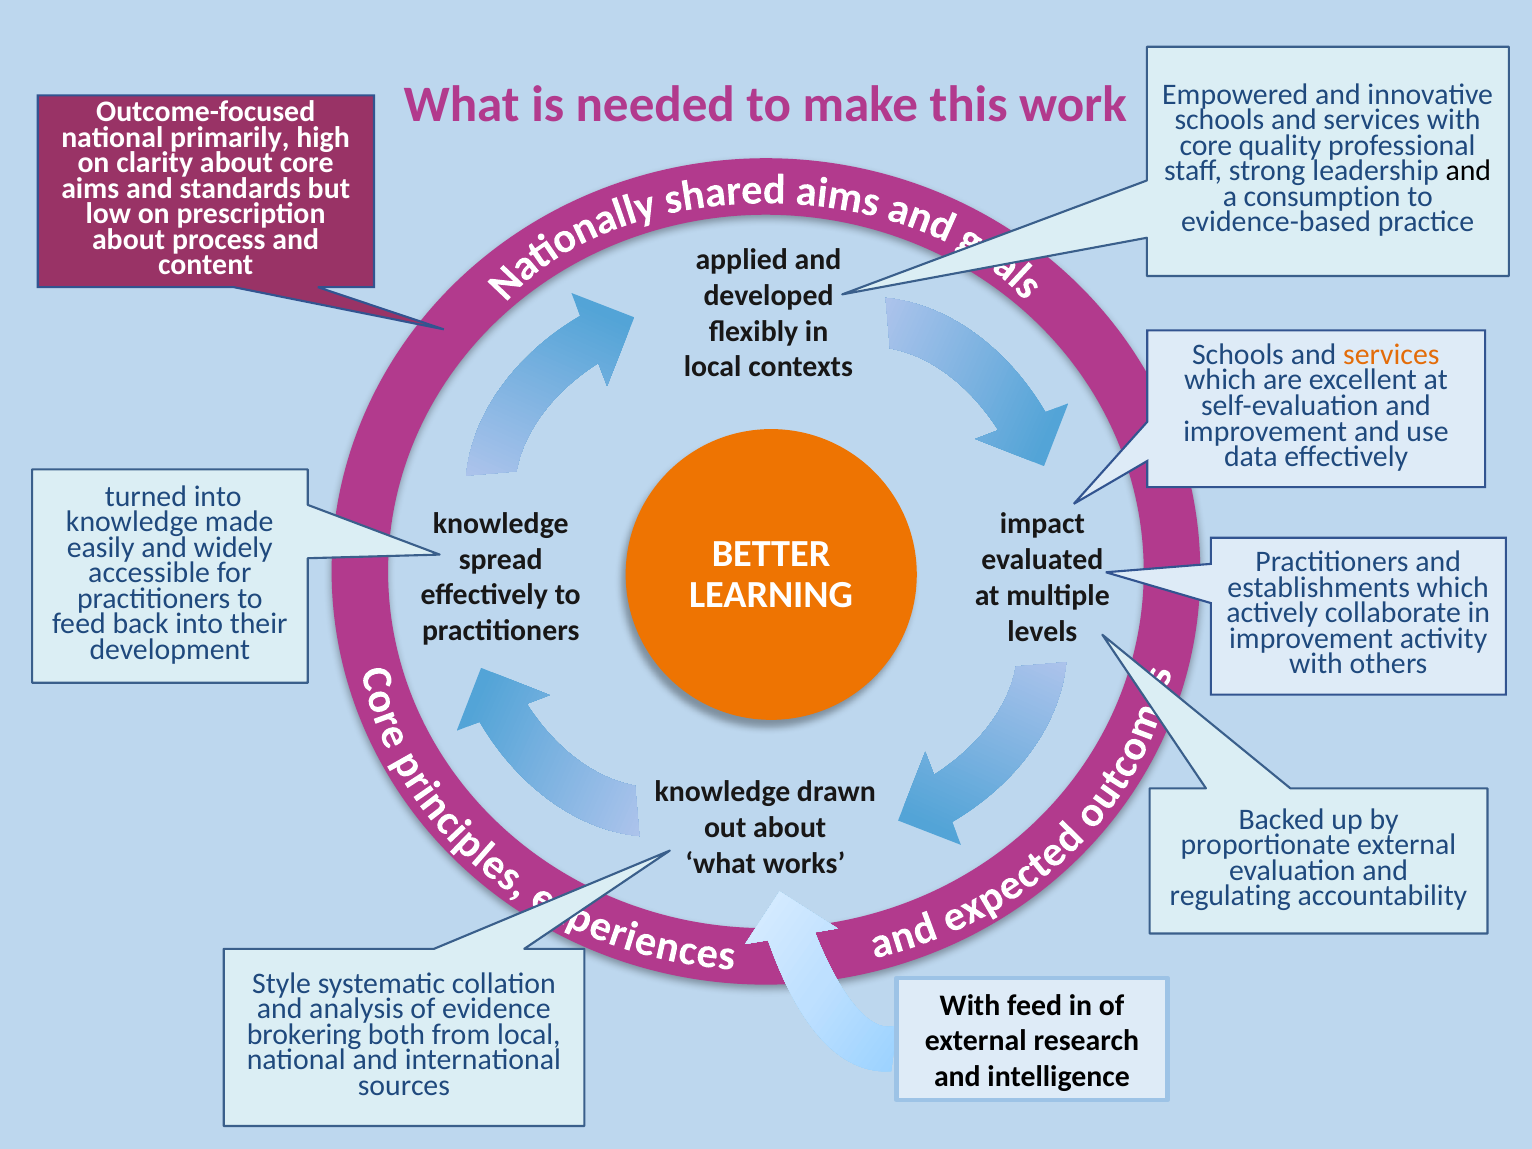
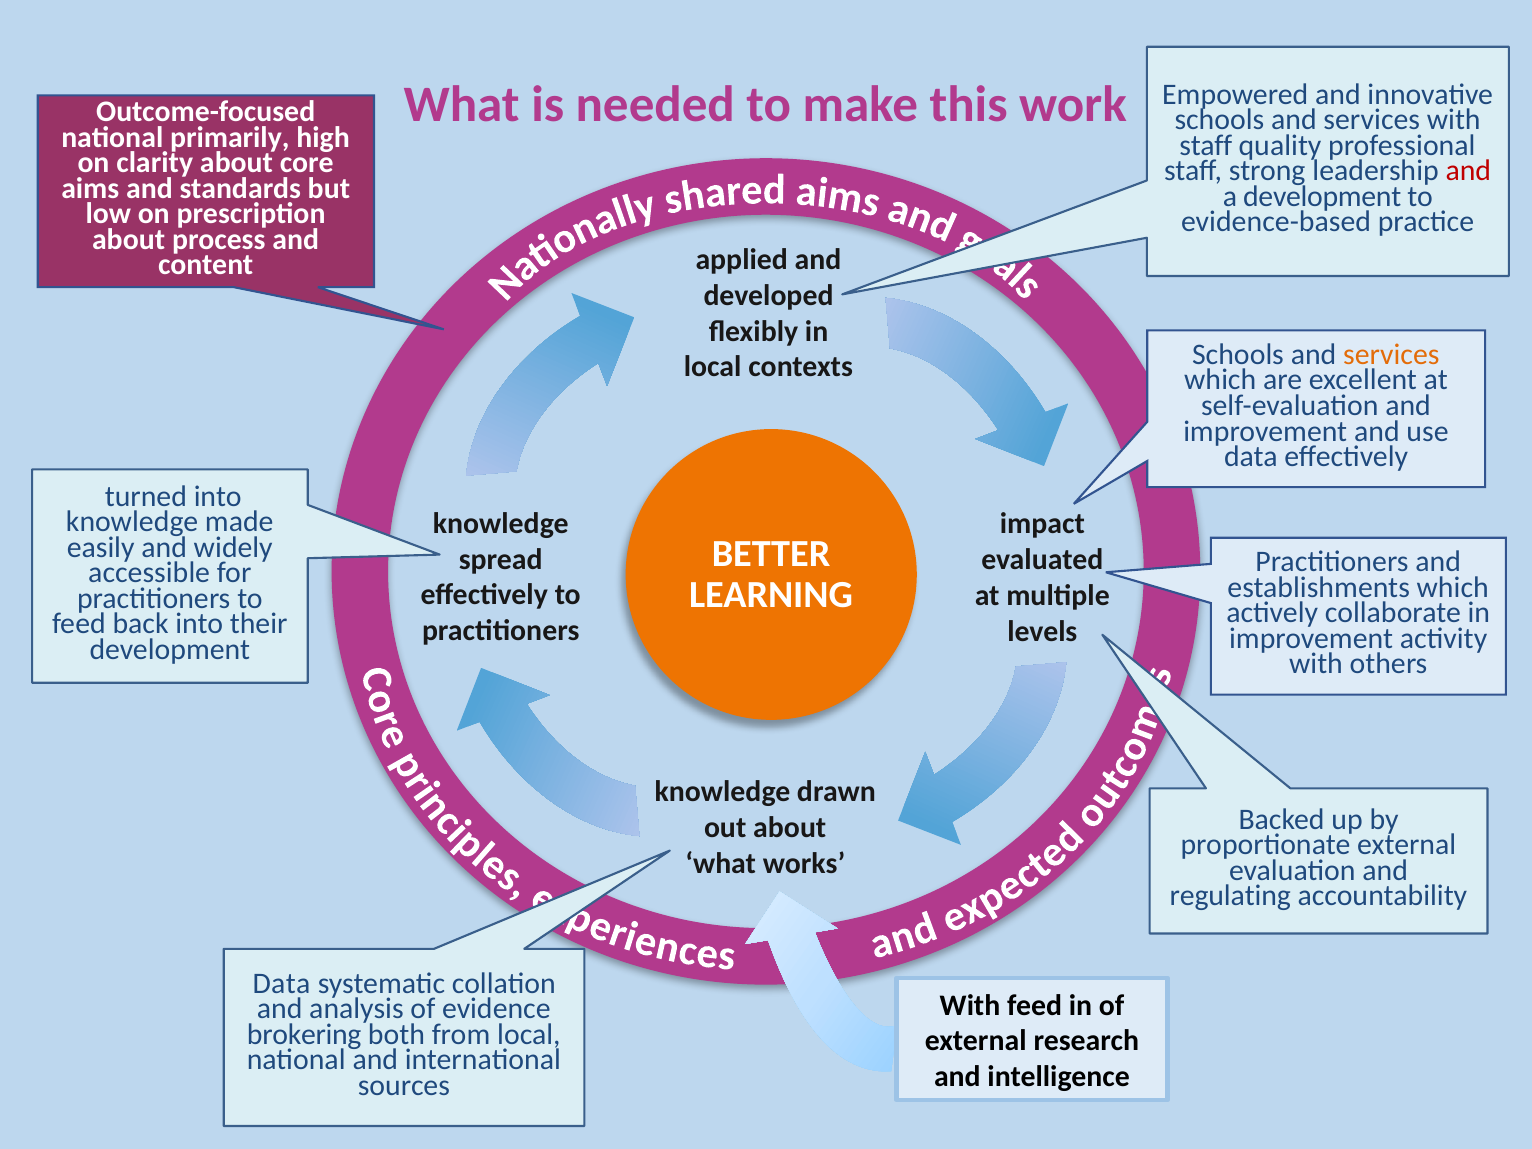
core at (1206, 146): core -> staff
and at (1468, 171) colour: black -> red
a consumption: consumption -> development
Style at (282, 983): Style -> Data
